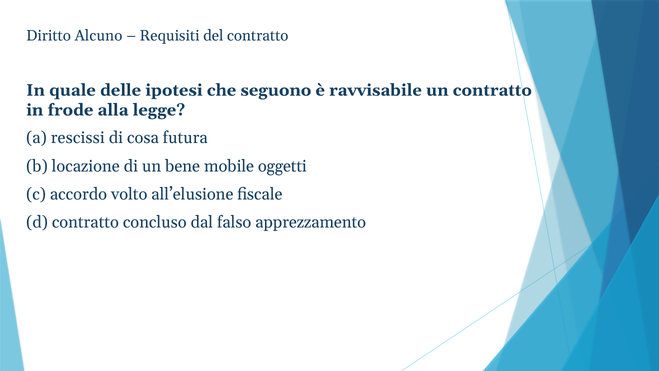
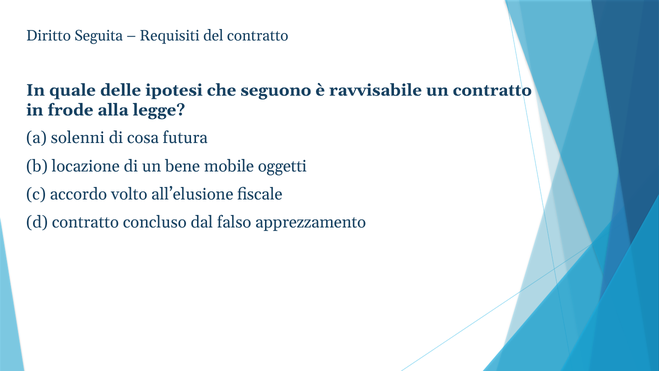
Alcuno: Alcuno -> Seguita
rescissi: rescissi -> solenni
